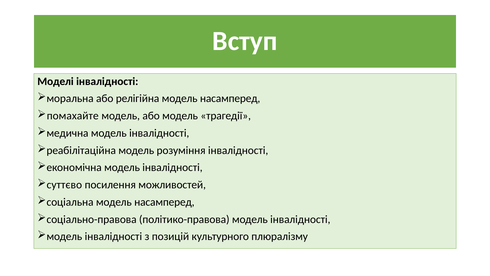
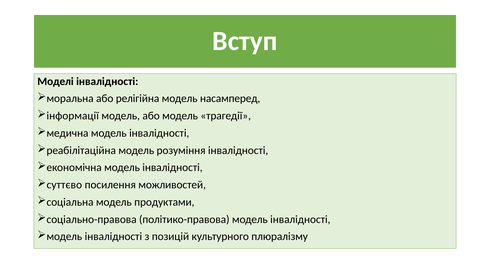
помахайте: помахайте -> інформації
соціальна модель насамперед: насамперед -> продуктами
